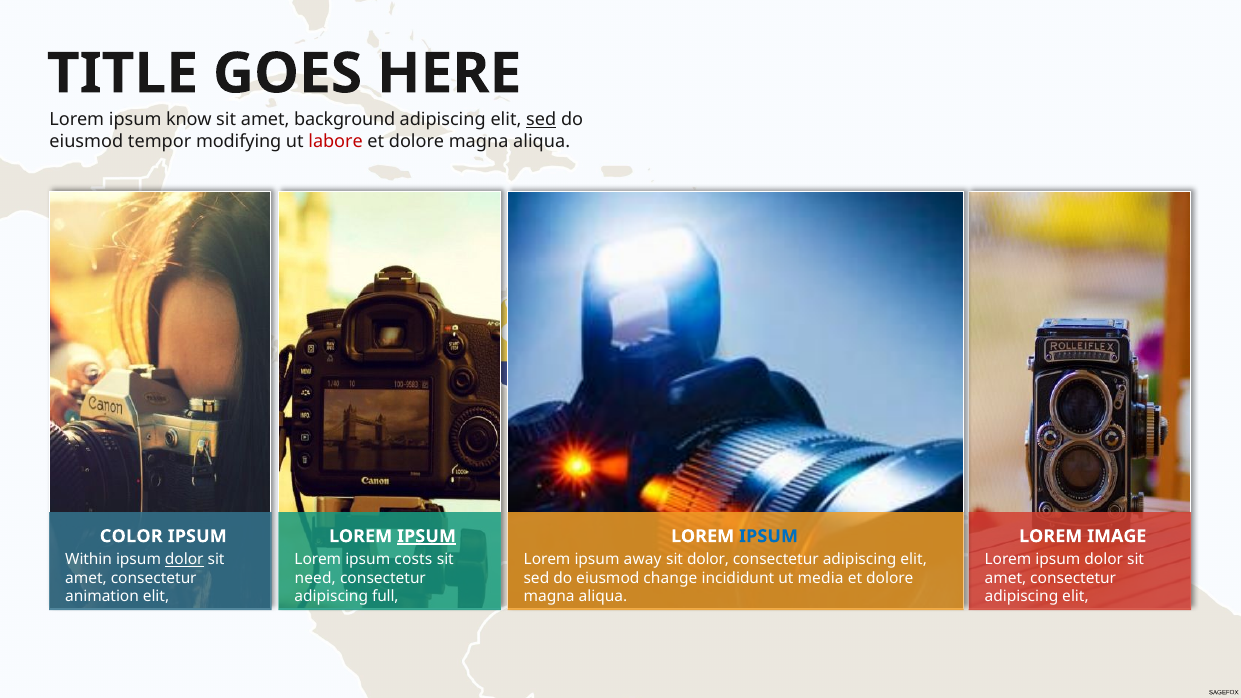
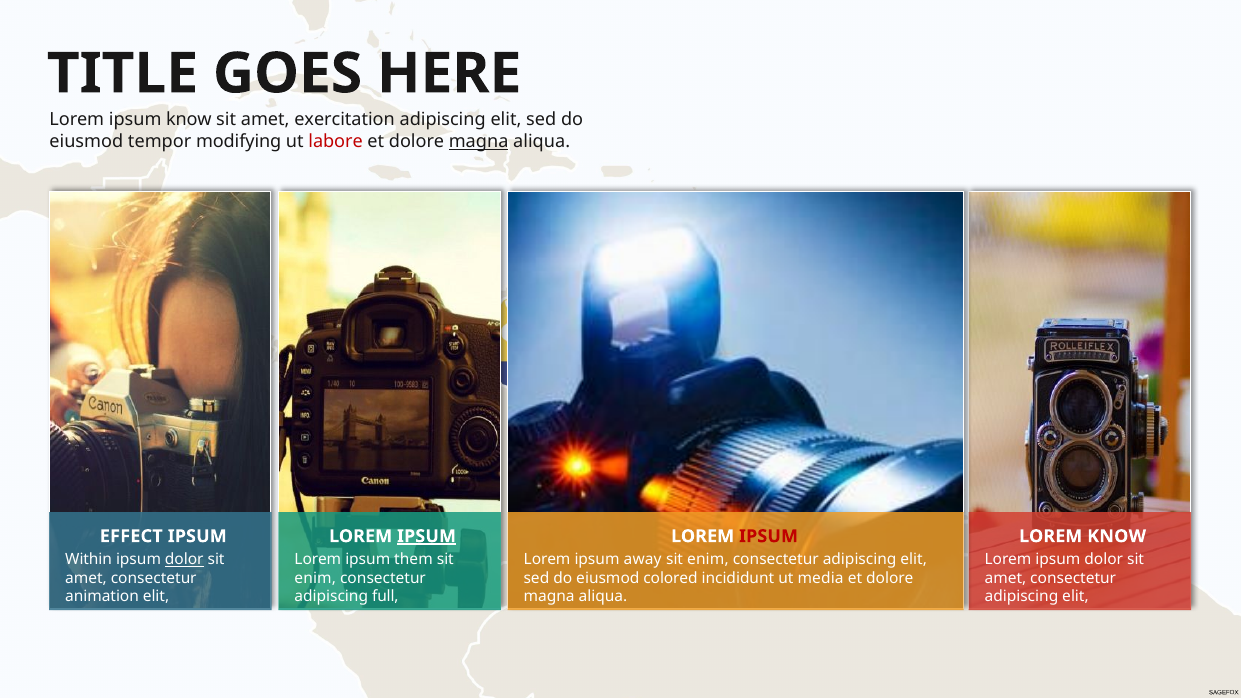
background: background -> exercitation
sed at (541, 120) underline: present -> none
magna at (479, 141) underline: none -> present
COLOR: COLOR -> EFFECT
IPSUM at (769, 536) colour: blue -> red
LOREM IMAGE: IMAGE -> KNOW
costs: costs -> them
dolor at (708, 559): dolor -> enim
need at (315, 578): need -> enim
change: change -> colored
